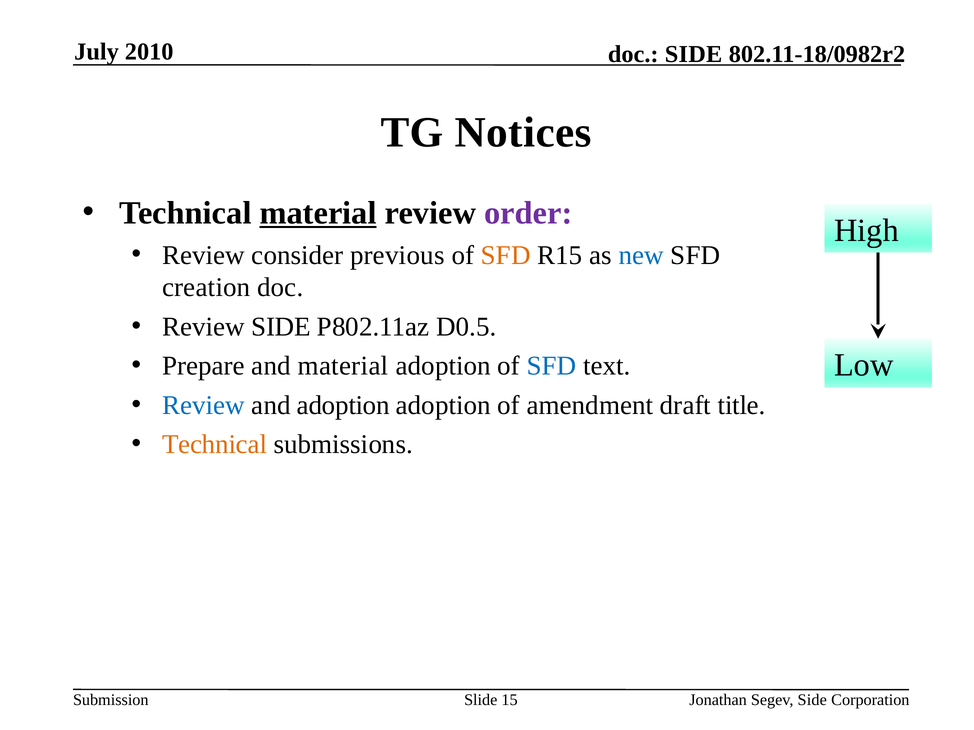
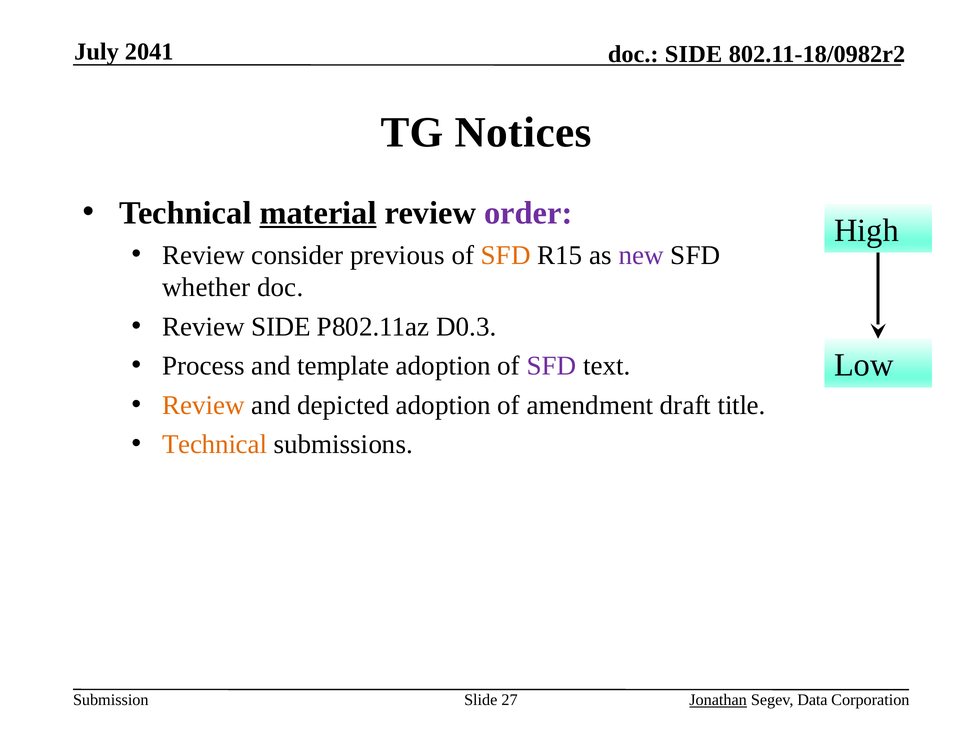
2010: 2010 -> 2041
new colour: blue -> purple
creation: creation -> whether
D0.5: D0.5 -> D0.3
Prepare: Prepare -> Process
and material: material -> template
SFD at (552, 366) colour: blue -> purple
Review at (203, 405) colour: blue -> orange
and adoption: adoption -> depicted
15: 15 -> 27
Jonathan underline: none -> present
Segev Side: Side -> Data
